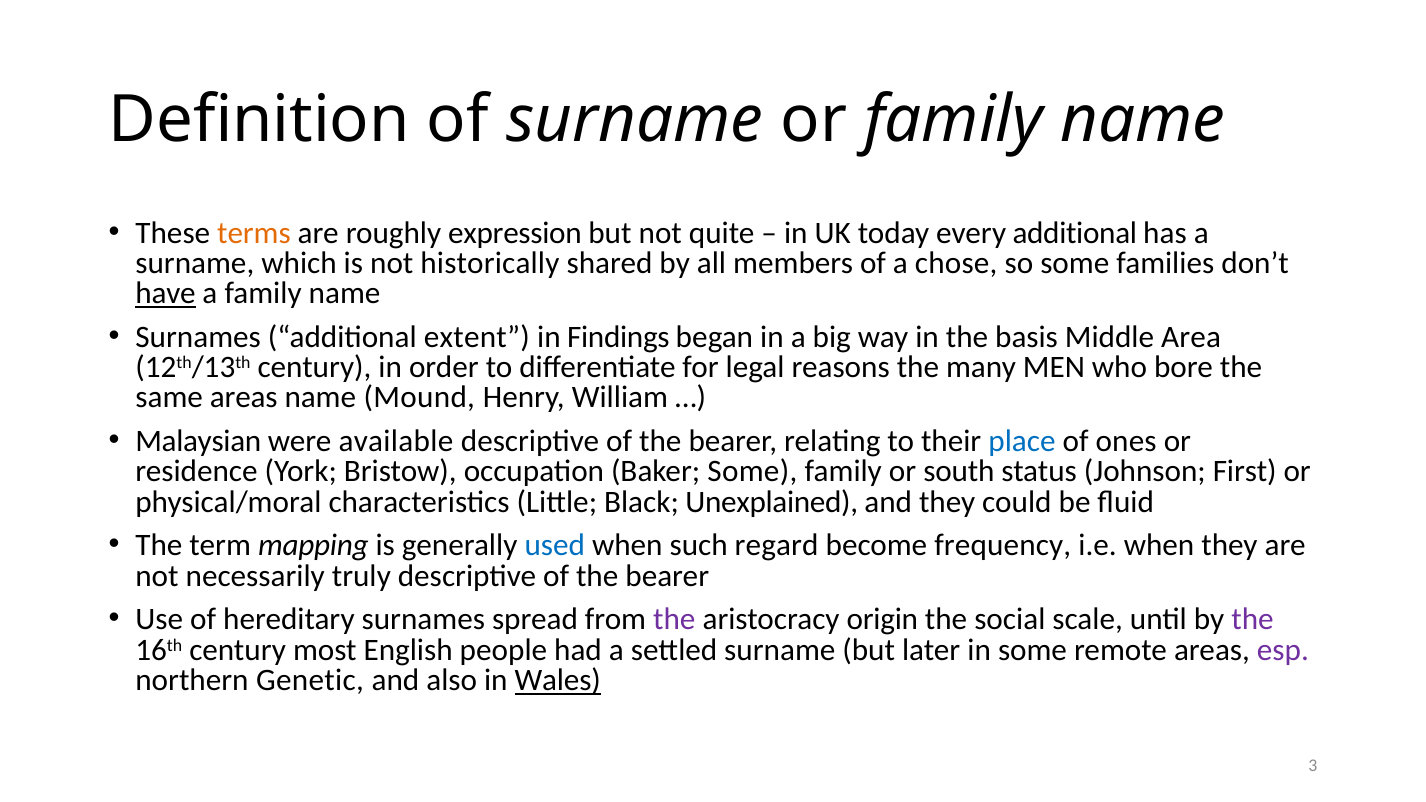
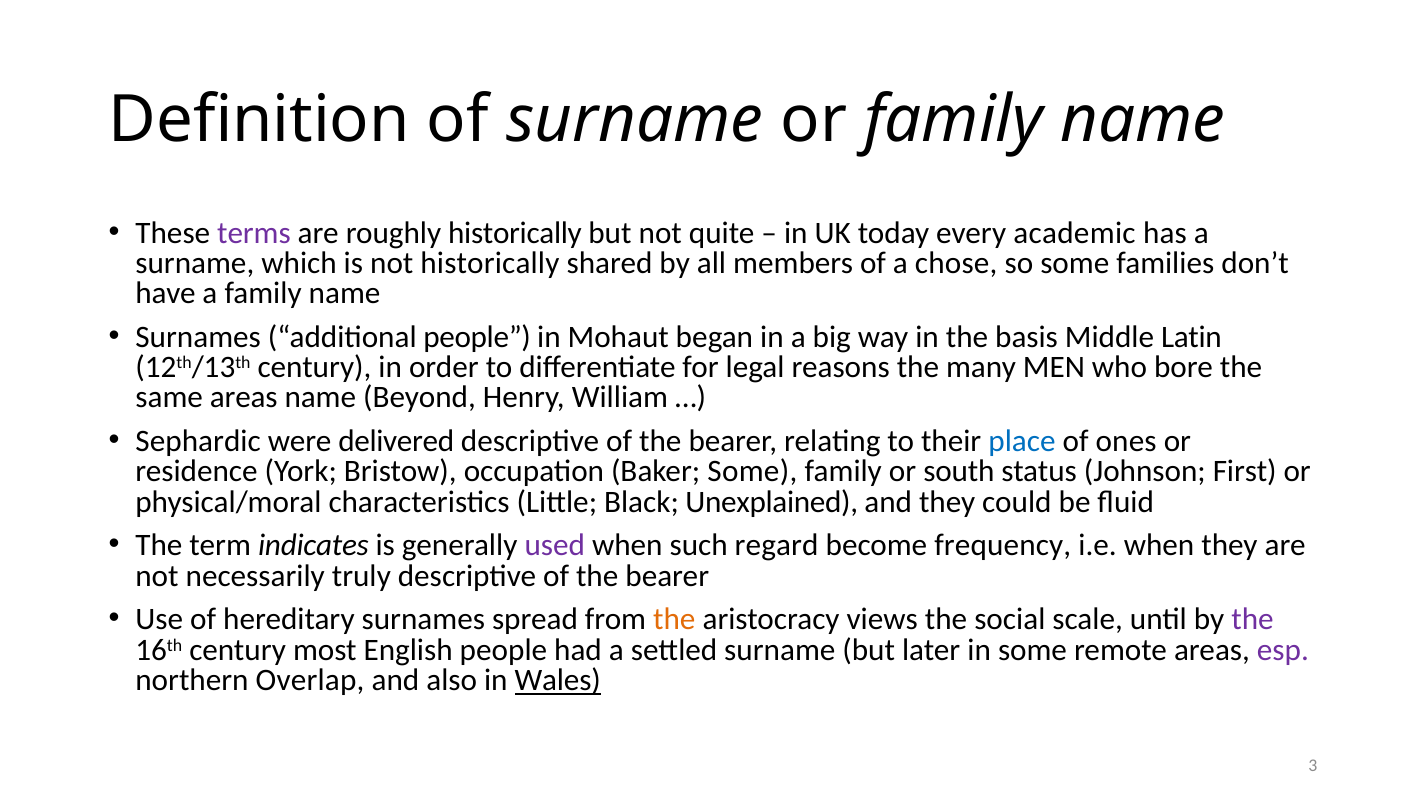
terms colour: orange -> purple
roughly expression: expression -> historically
every additional: additional -> academic
have underline: present -> none
additional extent: extent -> people
Findings: Findings -> Mohaut
Area: Area -> Latin
Mound: Mound -> Beyond
Malaysian: Malaysian -> Sephardic
available: available -> delivered
mapping: mapping -> indicates
used colour: blue -> purple
the at (674, 620) colour: purple -> orange
origin: origin -> views
Genetic: Genetic -> Overlap
